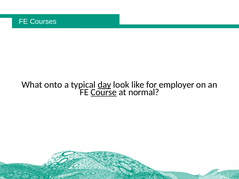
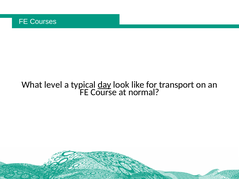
onto: onto -> level
employer: employer -> transport
Course underline: present -> none
